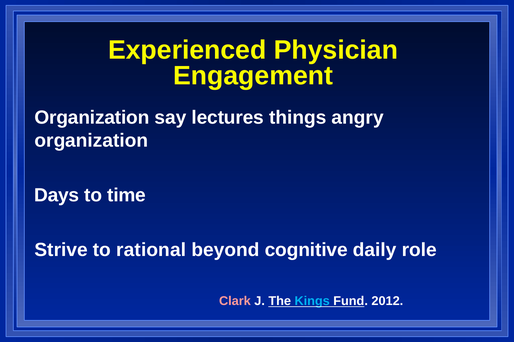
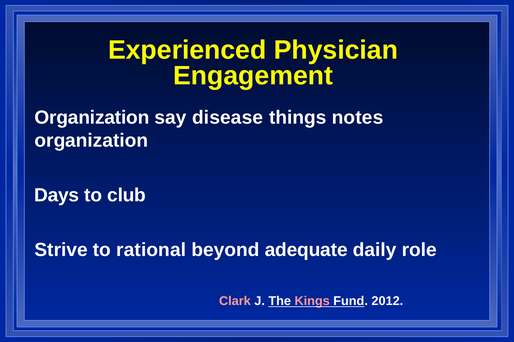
lectures: lectures -> disease
angry: angry -> notes
time: time -> club
cognitive: cognitive -> adequate
Kings colour: light blue -> pink
